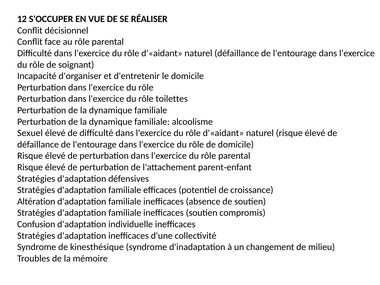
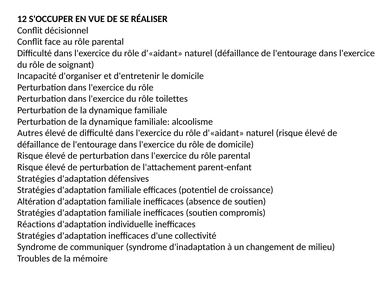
Sexuel: Sexuel -> Autres
Confusion: Confusion -> Réactions
kinesthésique: kinesthésique -> communiquer
